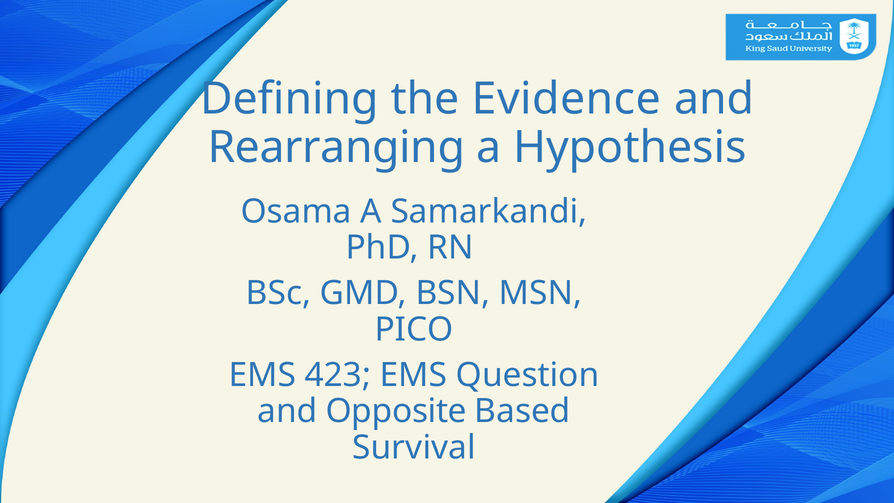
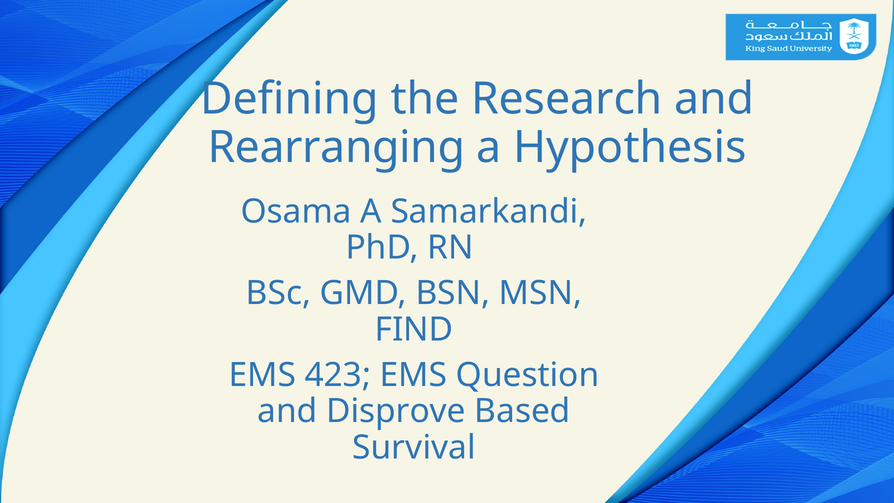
Evidence: Evidence -> Research
PICO: PICO -> FIND
Opposite: Opposite -> Disprove
